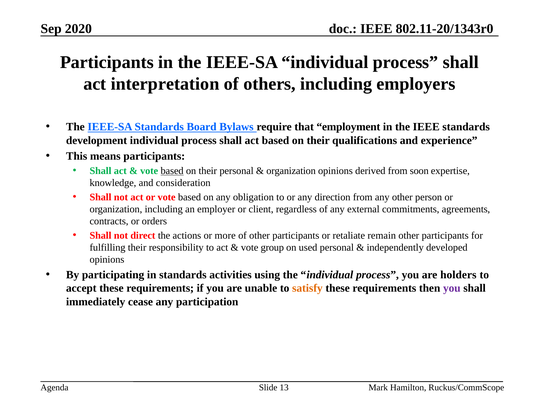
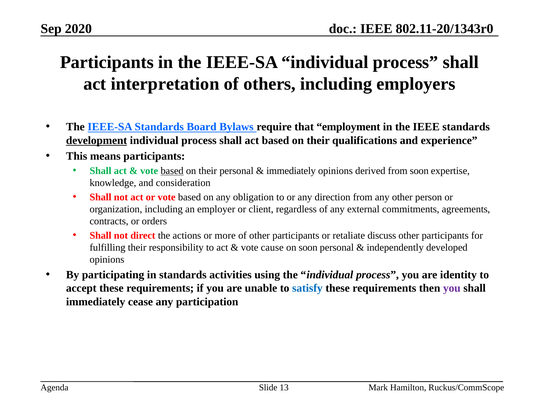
development underline: none -> present
organization at (291, 171): organization -> immediately
remain: remain -> discuss
group: group -> cause
on used: used -> soon
holders: holders -> identity
satisfy colour: orange -> blue
